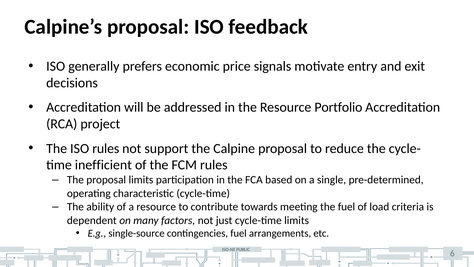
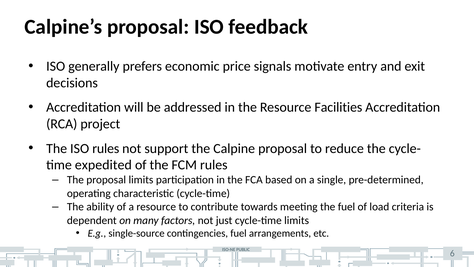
Portfolio: Portfolio -> Facilities
inefficient: inefficient -> expedited
